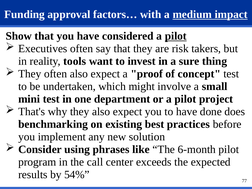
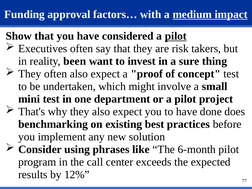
tools: tools -> been
54%: 54% -> 12%
